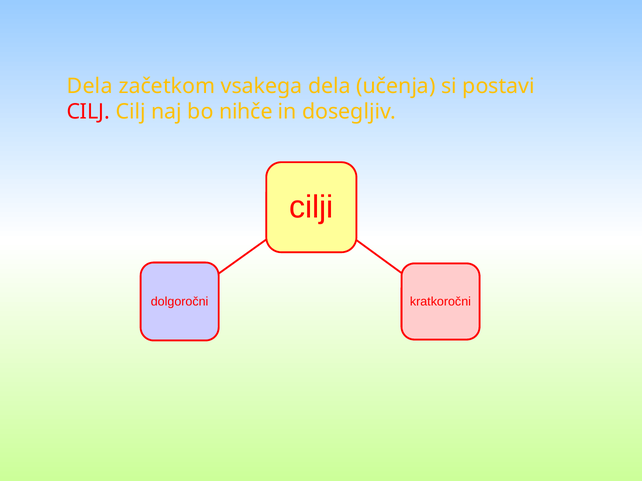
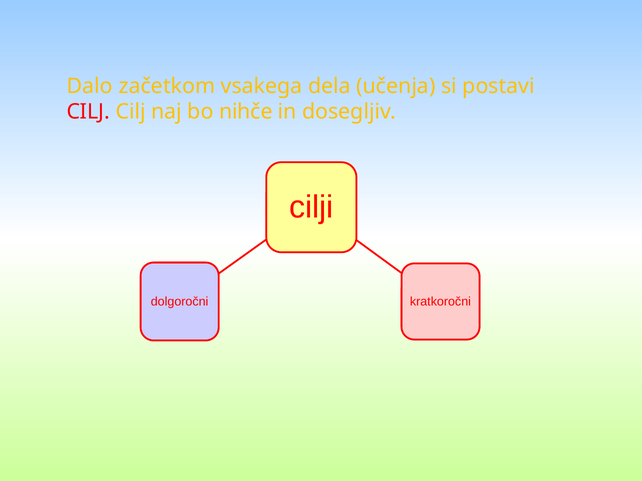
Dela at (90, 86): Dela -> Dalo
